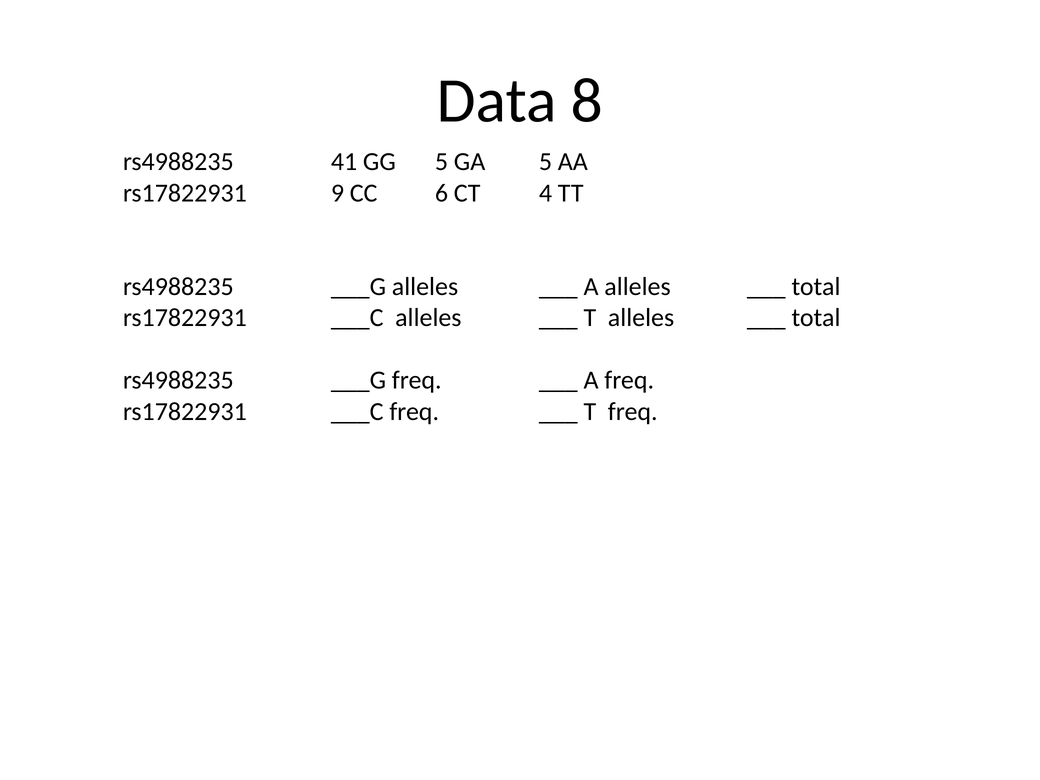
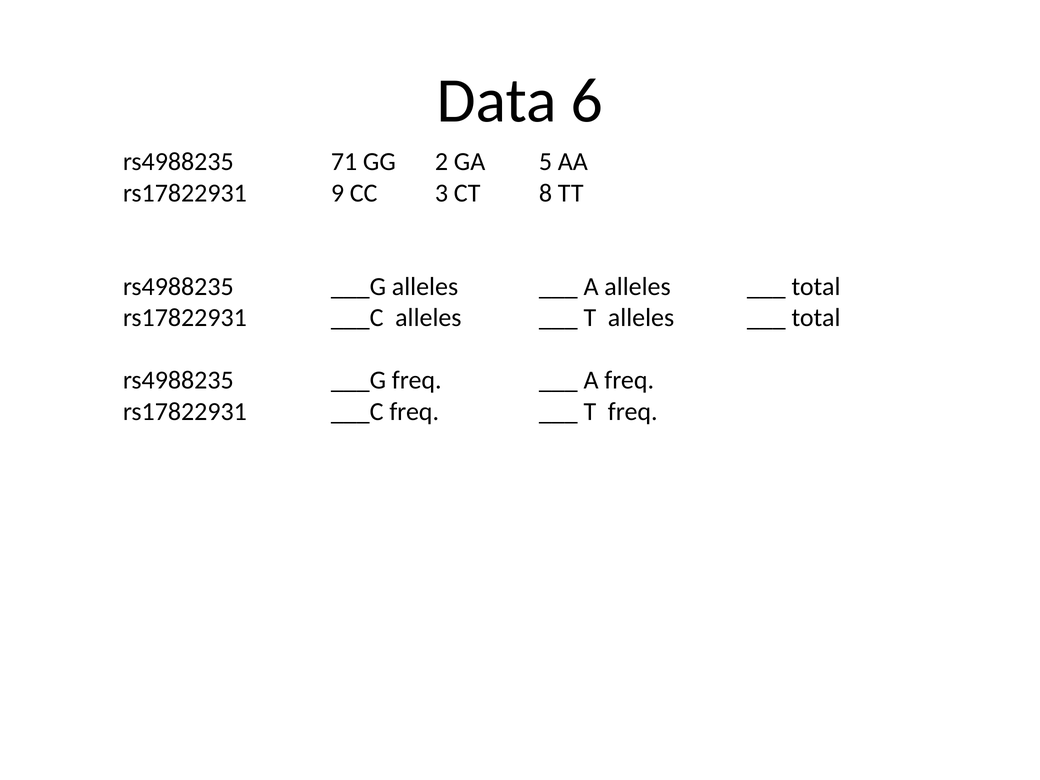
8: 8 -> 6
41: 41 -> 71
GG 5: 5 -> 2
6: 6 -> 3
4: 4 -> 8
